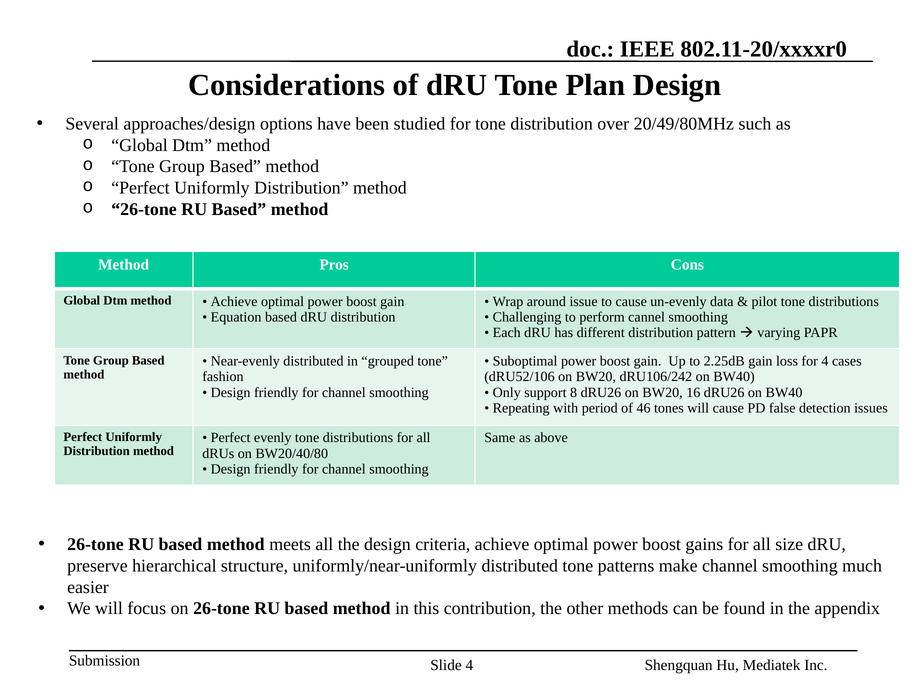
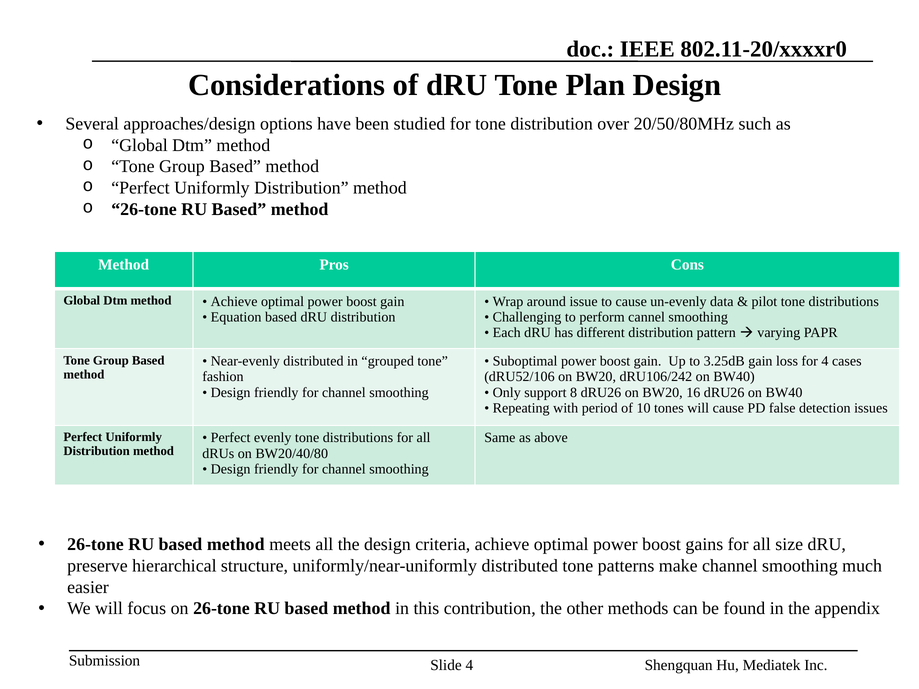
20/49/80MHz: 20/49/80MHz -> 20/50/80MHz
2.25dB: 2.25dB -> 3.25dB
46: 46 -> 10
